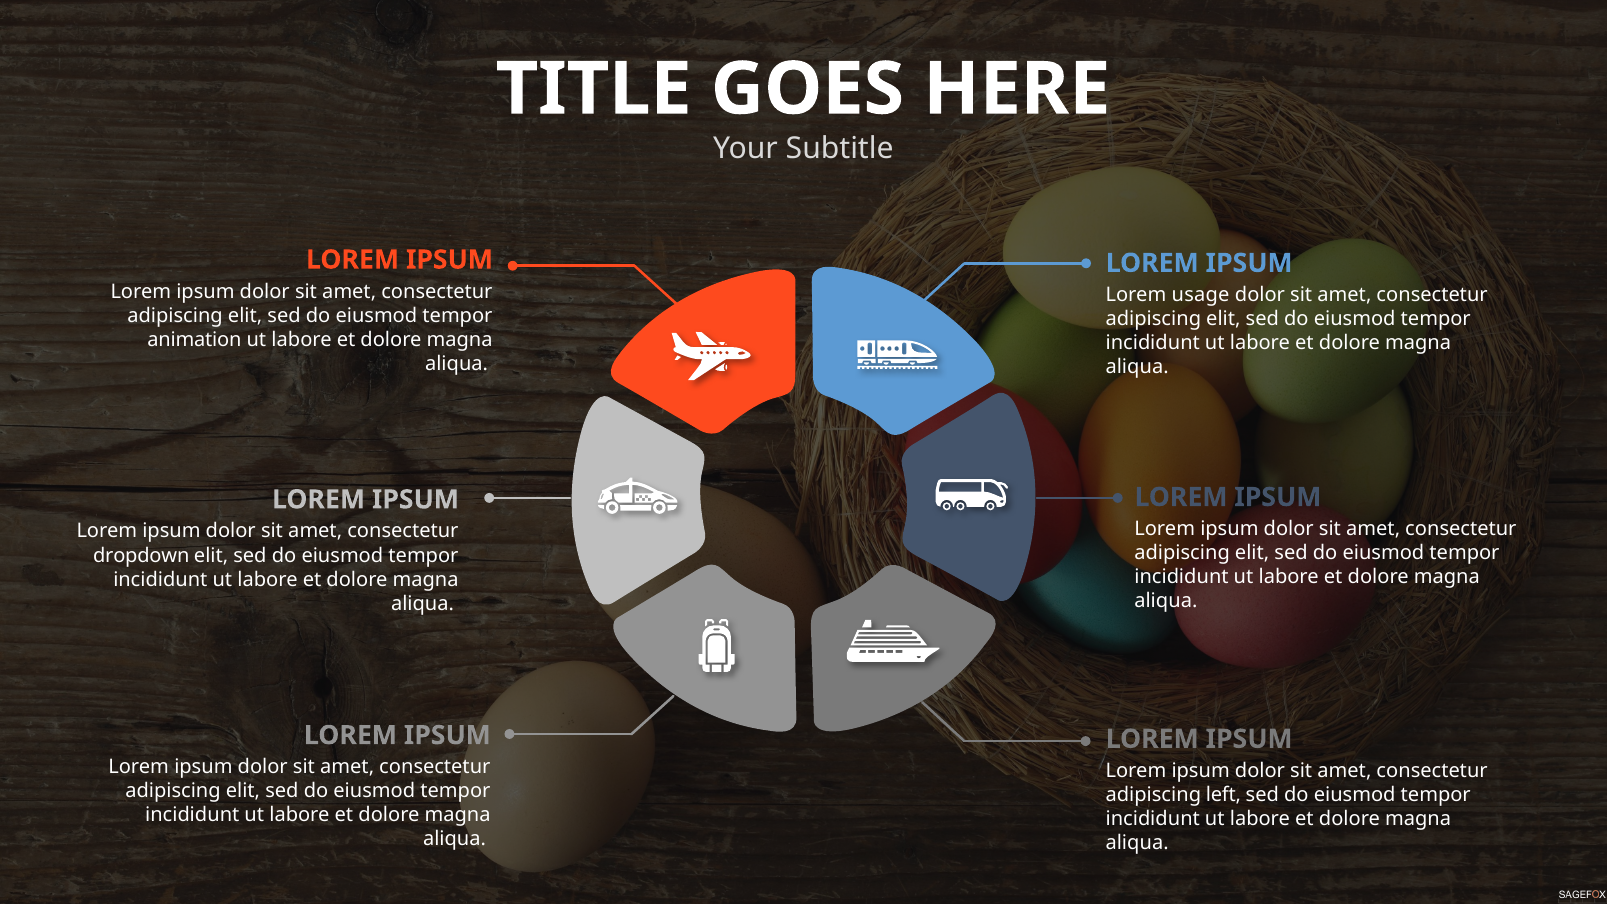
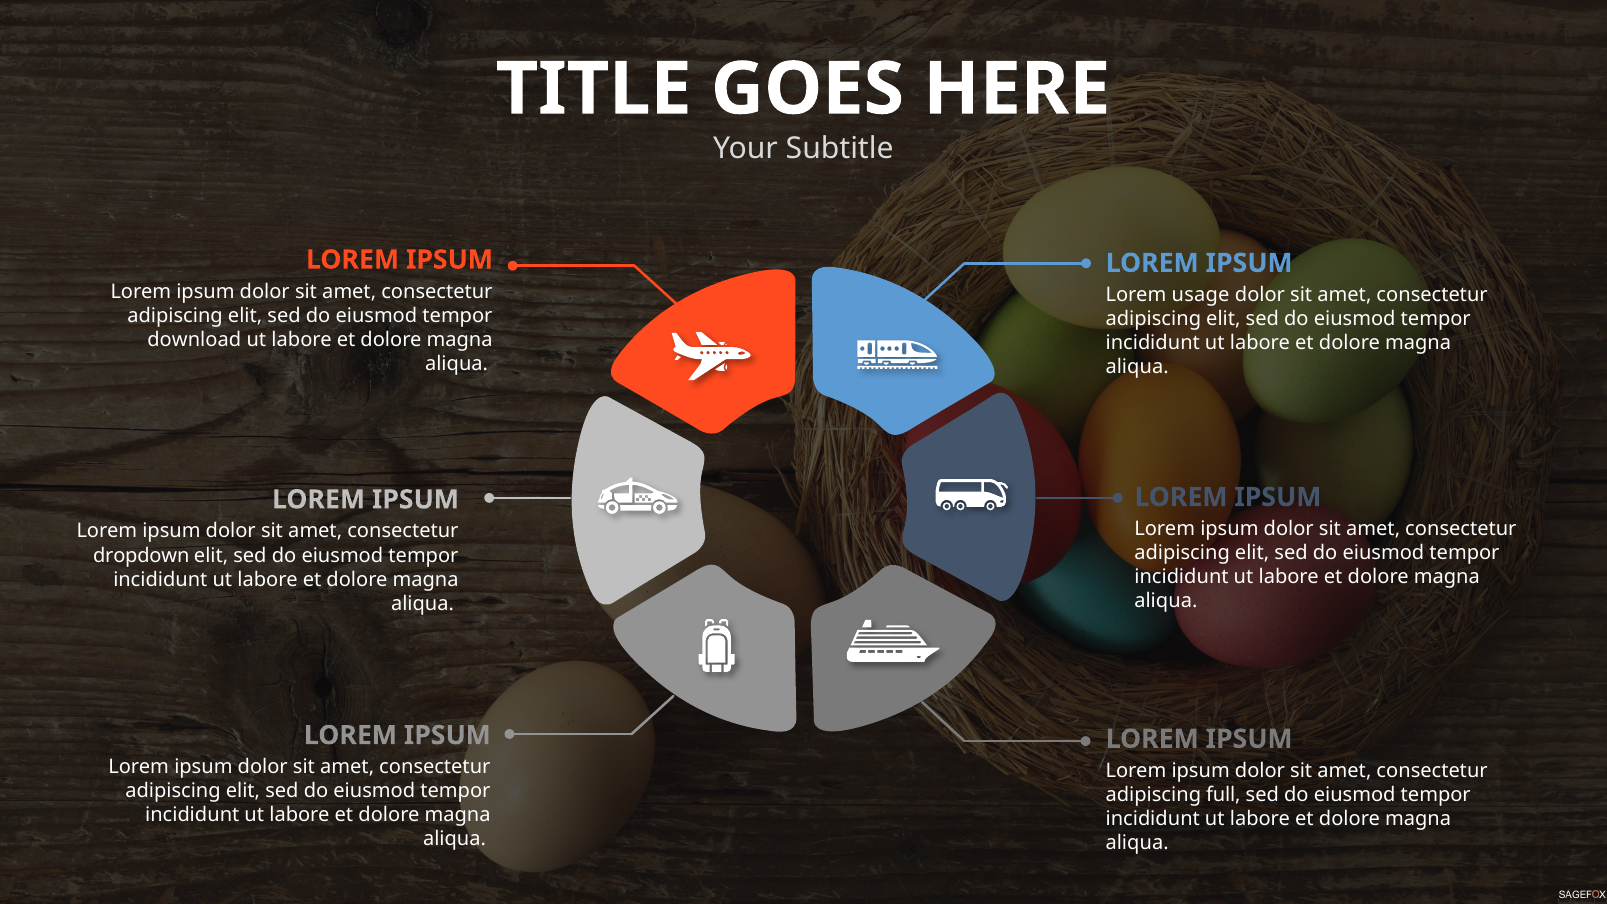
animation: animation -> download
left: left -> full
